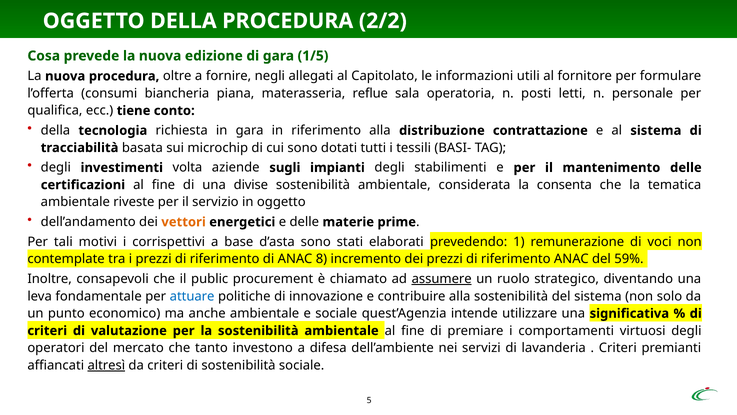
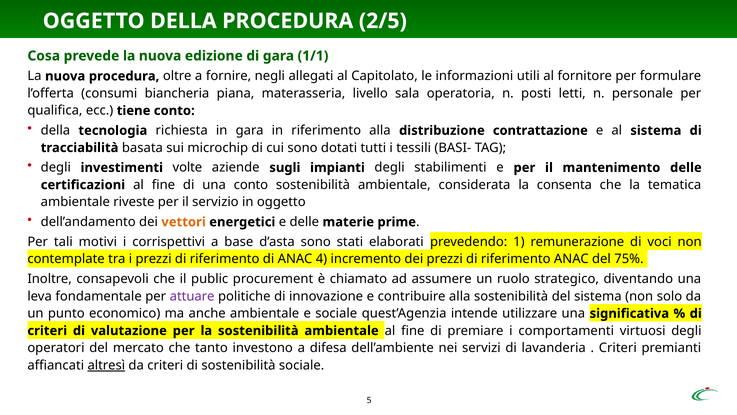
2/2: 2/2 -> 2/5
1/5: 1/5 -> 1/1
reflue: reflue -> livello
volta: volta -> volte
una divise: divise -> conto
8: 8 -> 4
59%: 59% -> 75%
assumere underline: present -> none
attuare colour: blue -> purple
